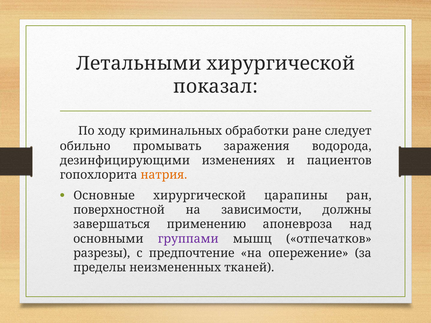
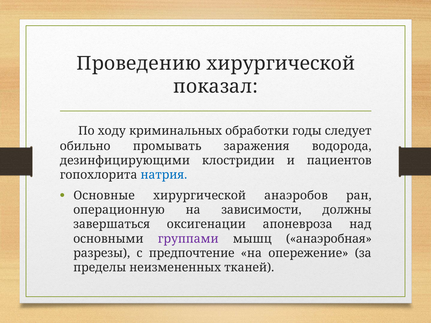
Летальными: Летальными -> Проведению
ране: ране -> годы
изменениях: изменениях -> клостридии
натрия colour: orange -> blue
царапины: царапины -> анаэробов
поверхностной: поверхностной -> операционную
применению: применению -> оксигенации
отпечатков: отпечатков -> анаэробная
